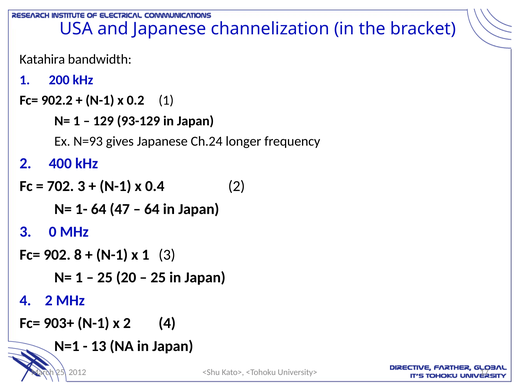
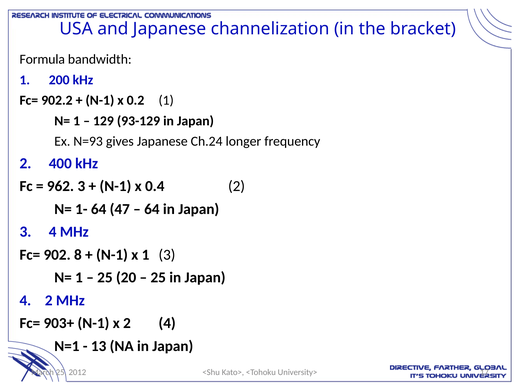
Katahira: Katahira -> Formula
702: 702 -> 962
3 0: 0 -> 4
